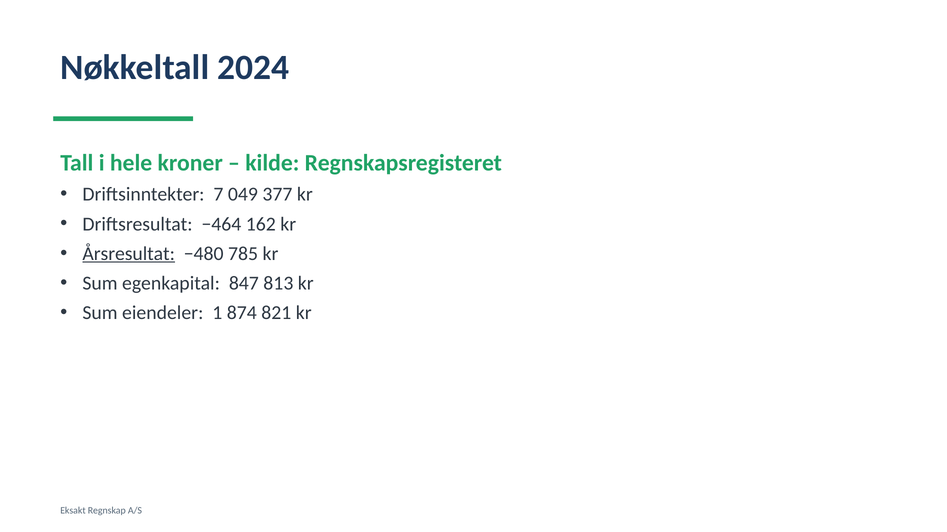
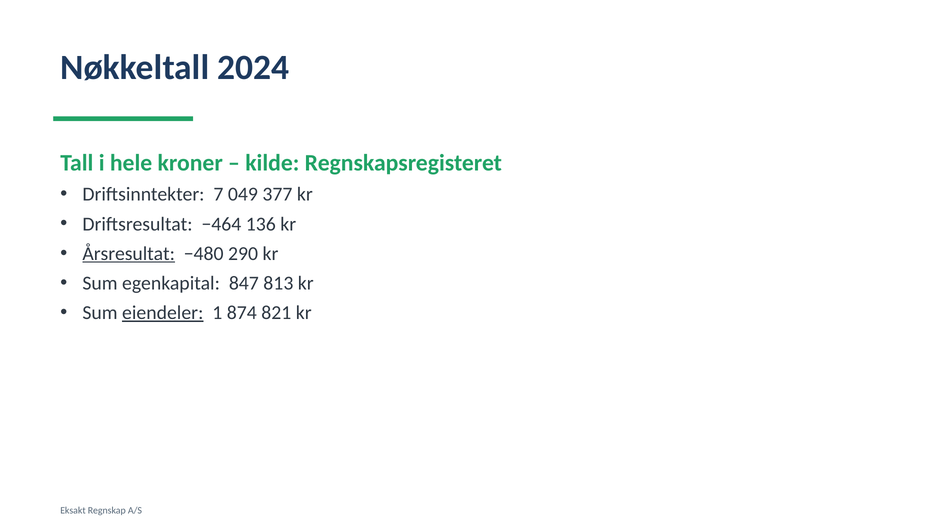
162: 162 -> 136
785: 785 -> 290
eiendeler underline: none -> present
